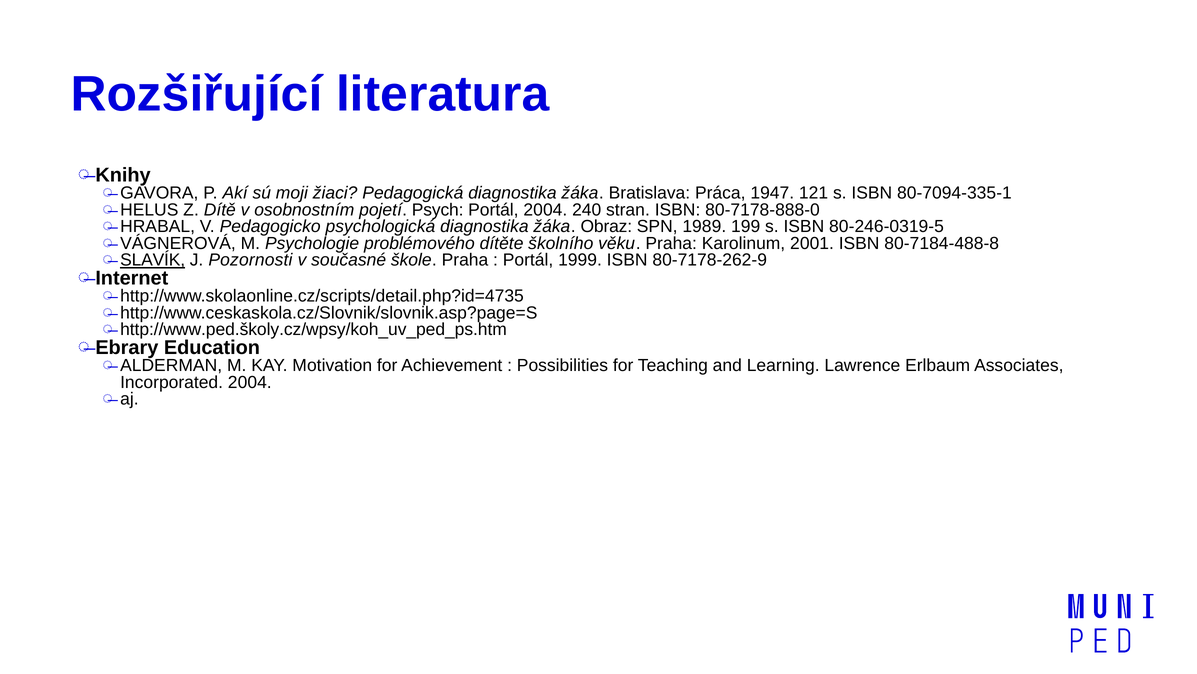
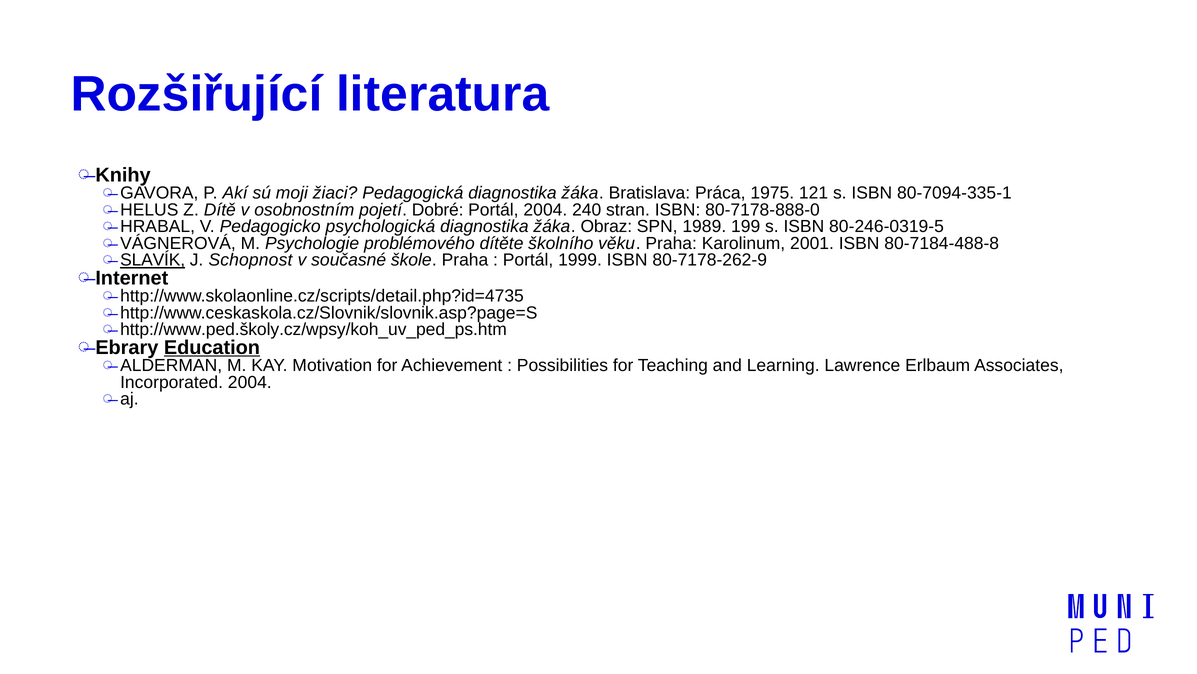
1947: 1947 -> 1975
Psych: Psych -> Dobré
Pozornosti: Pozornosti -> Schopnost
Education underline: none -> present
